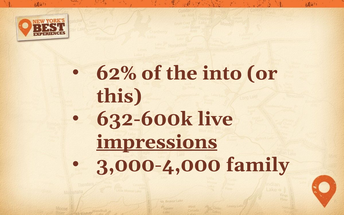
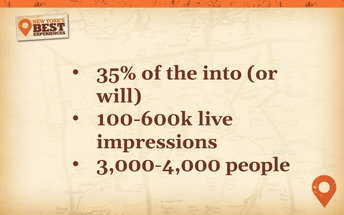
62%: 62% -> 35%
this: this -> will
632-600k: 632-600k -> 100-600k
impressions underline: present -> none
family: family -> people
